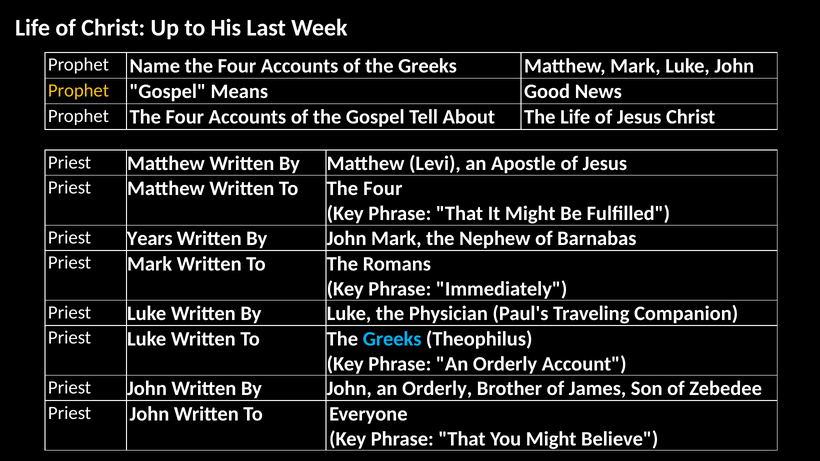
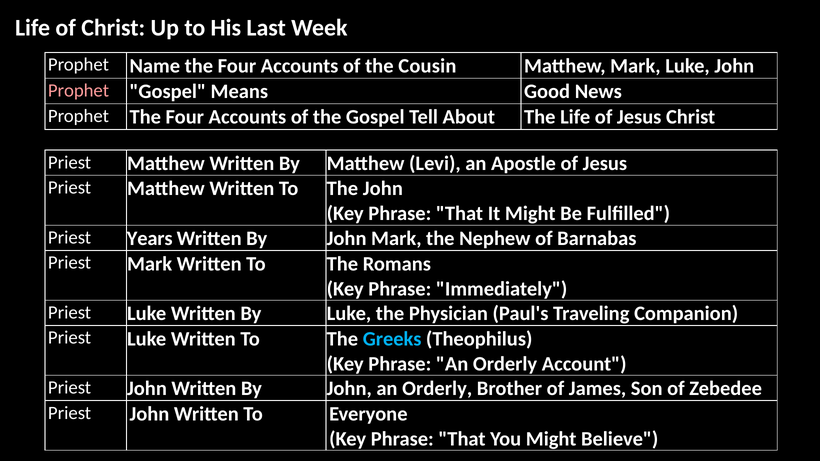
of the Greeks: Greeks -> Cousin
Prophet at (79, 90) colour: yellow -> pink
To The Four: Four -> John
